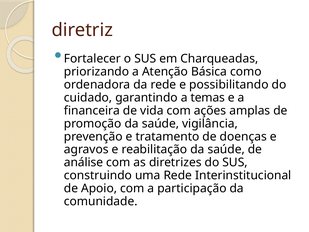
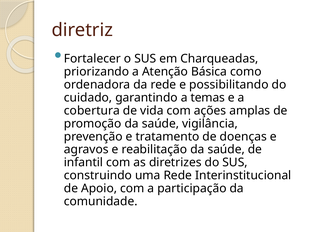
financeira: financeira -> cobertura
análise: análise -> infantil
